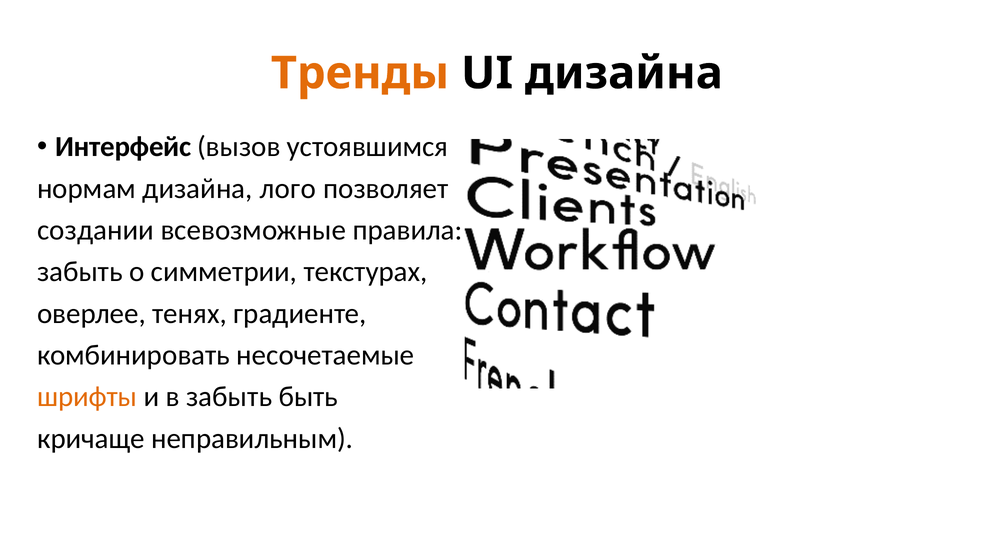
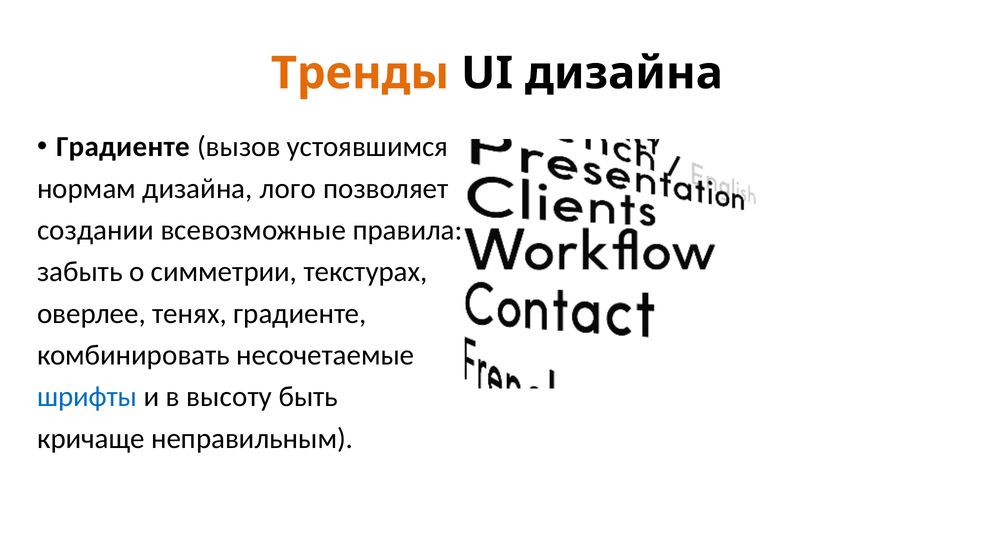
Интерфейс at (123, 147): Интерфейс -> Градиенте
шрифты colour: orange -> blue
в забыть: забыть -> высоту
